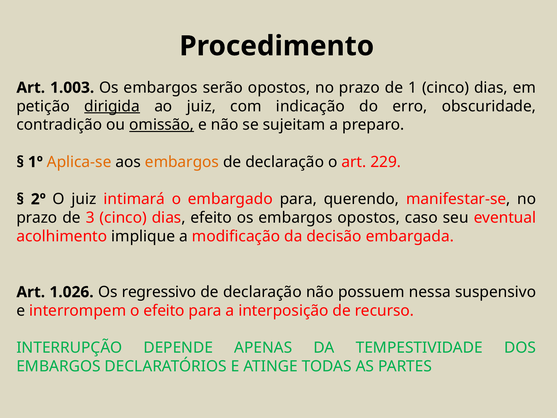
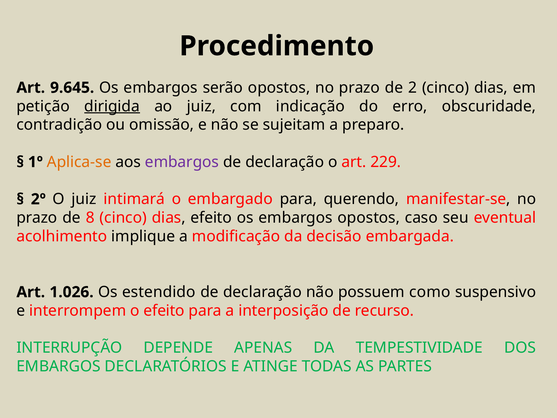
1.003: 1.003 -> 9.645
1: 1 -> 2
omissão underline: present -> none
embargos at (182, 162) colour: orange -> purple
3: 3 -> 8
regressivo: regressivo -> estendido
nessa: nessa -> como
